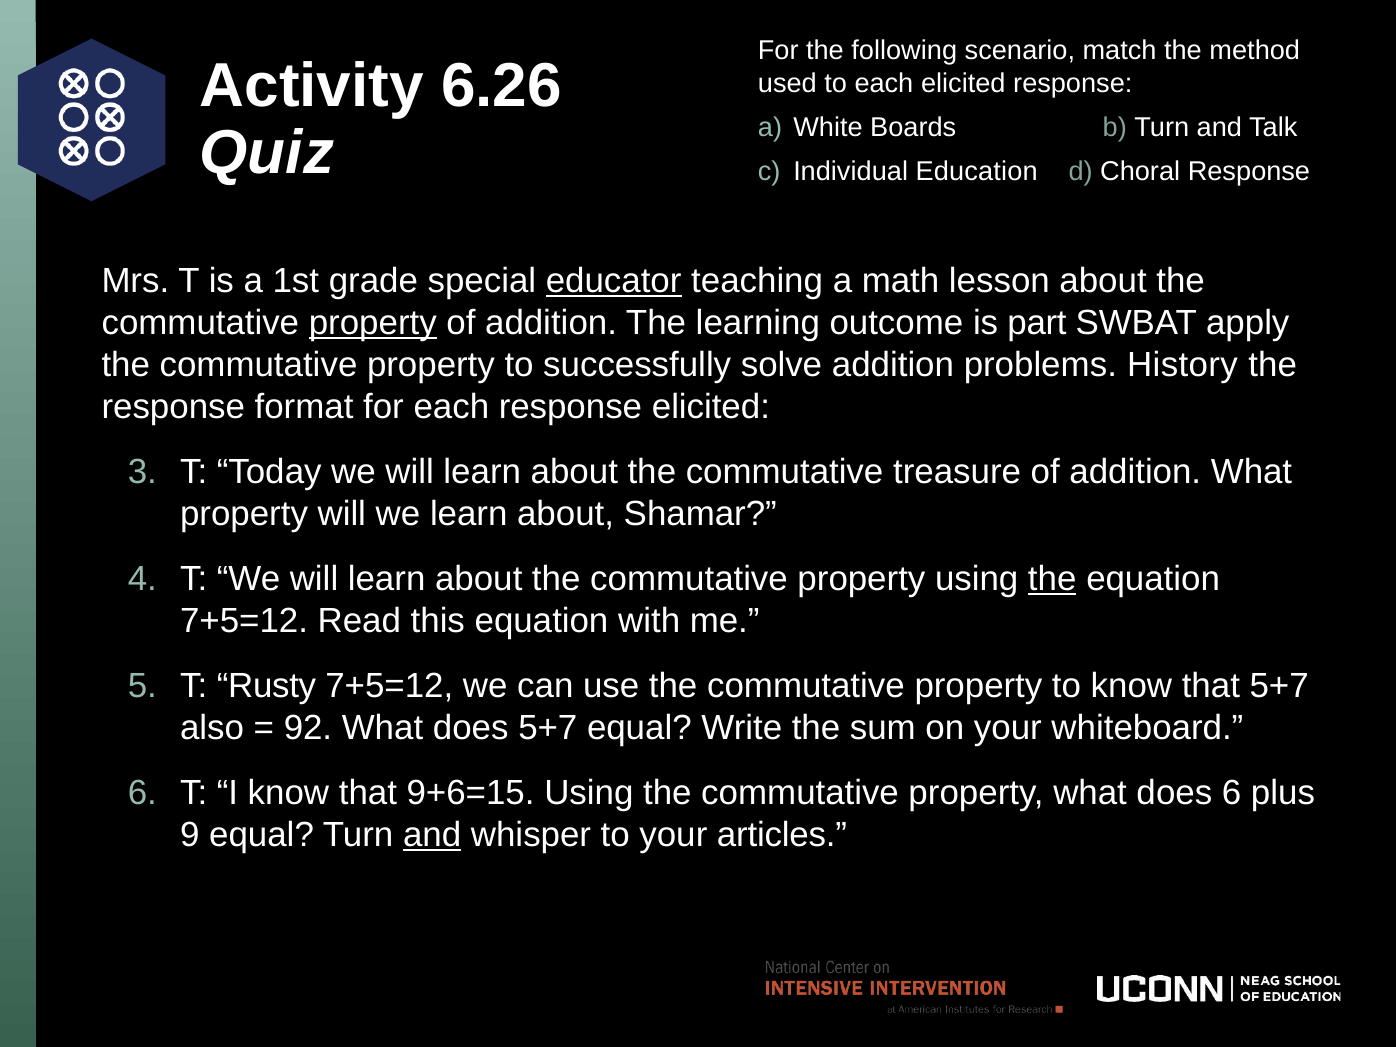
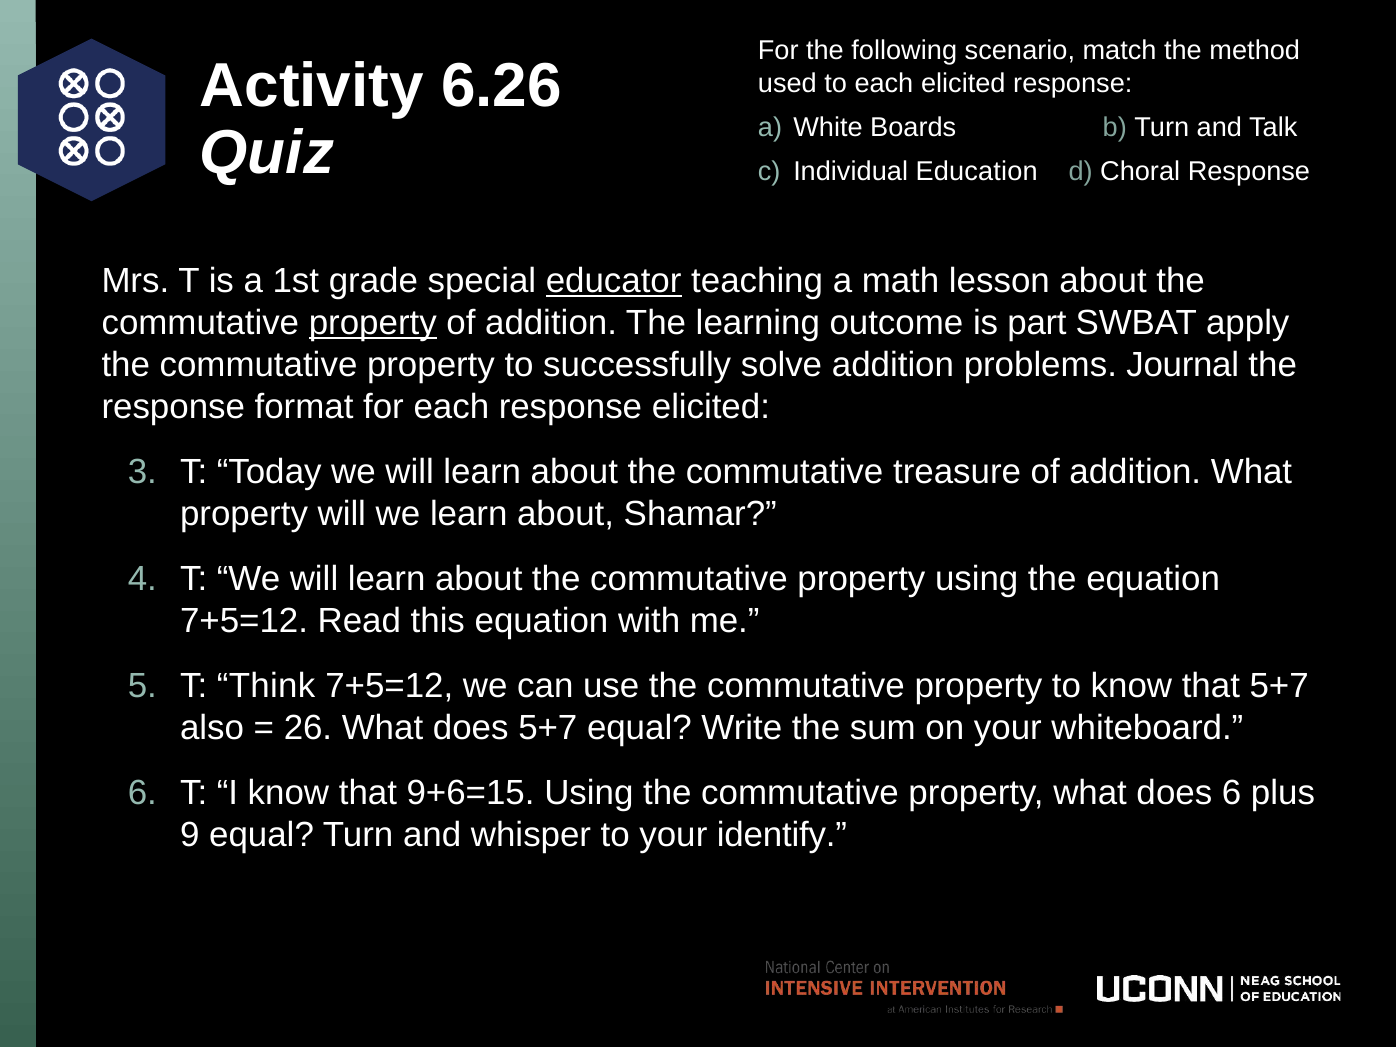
History: History -> Journal
the at (1052, 579) underline: present -> none
Rusty: Rusty -> Think
92: 92 -> 26
and at (432, 835) underline: present -> none
articles: articles -> identify
